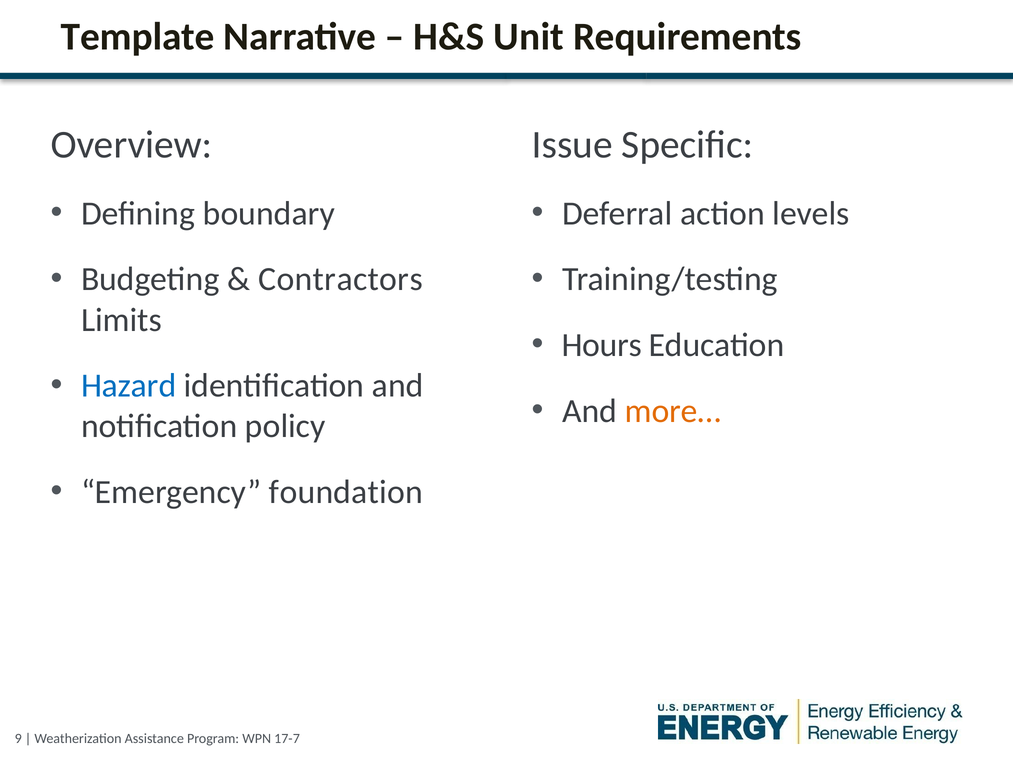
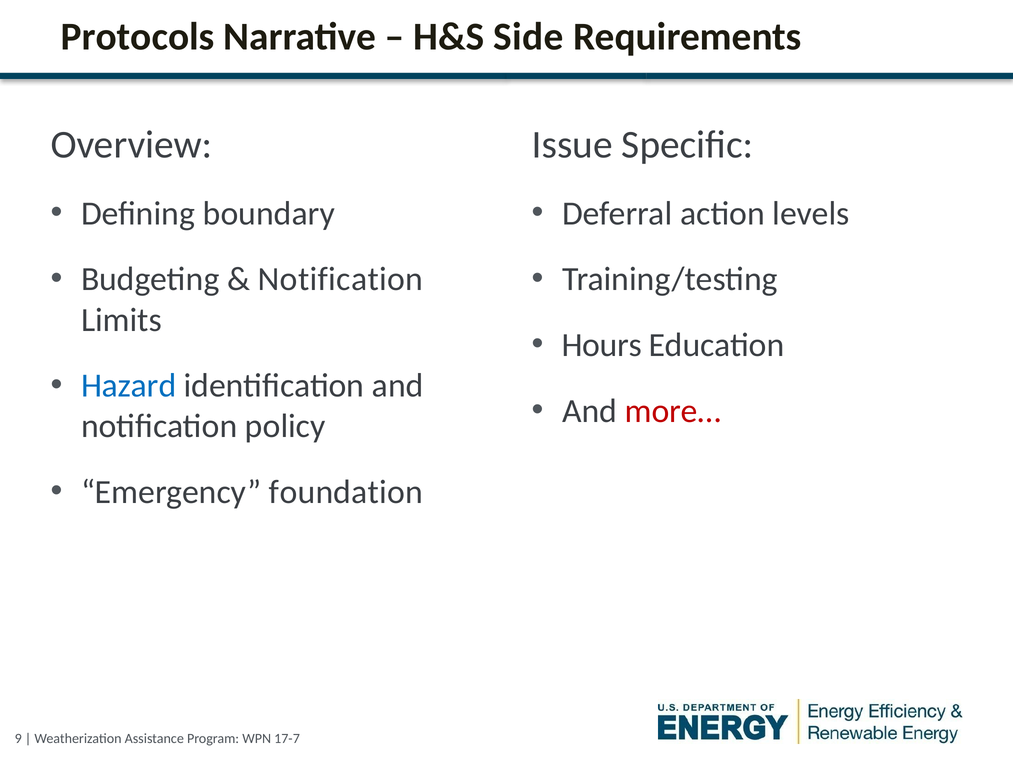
Template: Template -> Protocols
Unit: Unit -> Side
Contractors at (340, 279): Contractors -> Notification
more… colour: orange -> red
